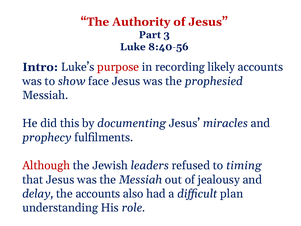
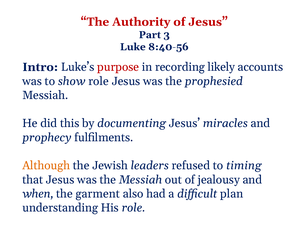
show face: face -> role
Although colour: red -> orange
delay: delay -> when
the accounts: accounts -> garment
